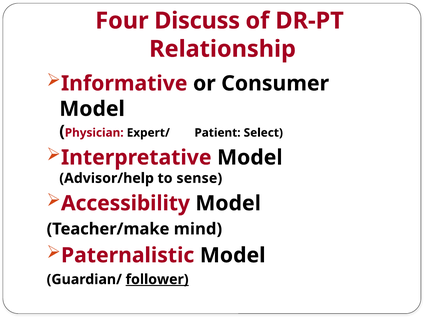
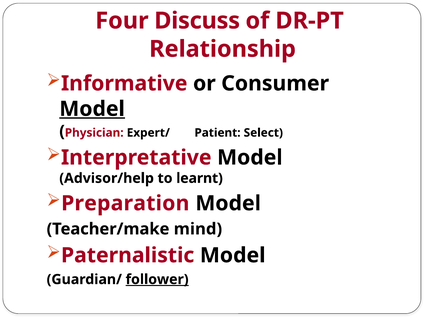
Model at (92, 109) underline: none -> present
sense: sense -> learnt
Accessibility: Accessibility -> Preparation
